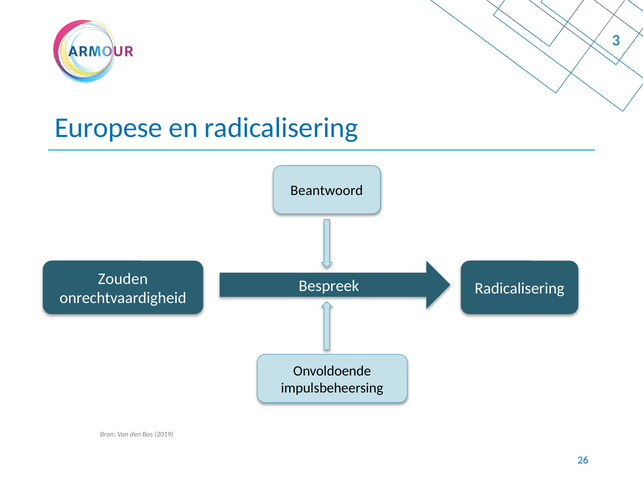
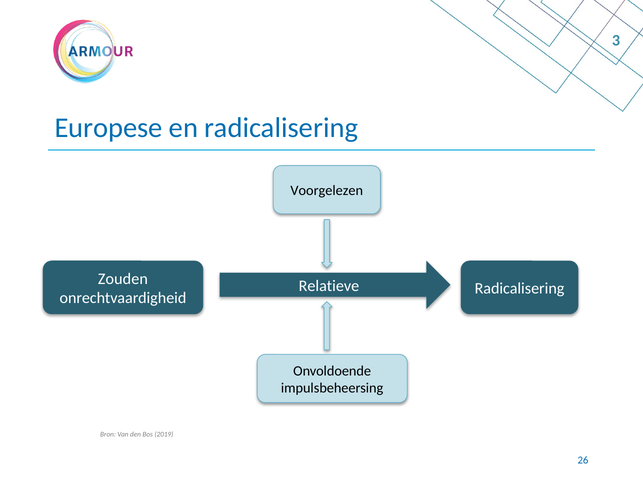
Beantwoord: Beantwoord -> Voorgelezen
Bespreek: Bespreek -> Relatieve
